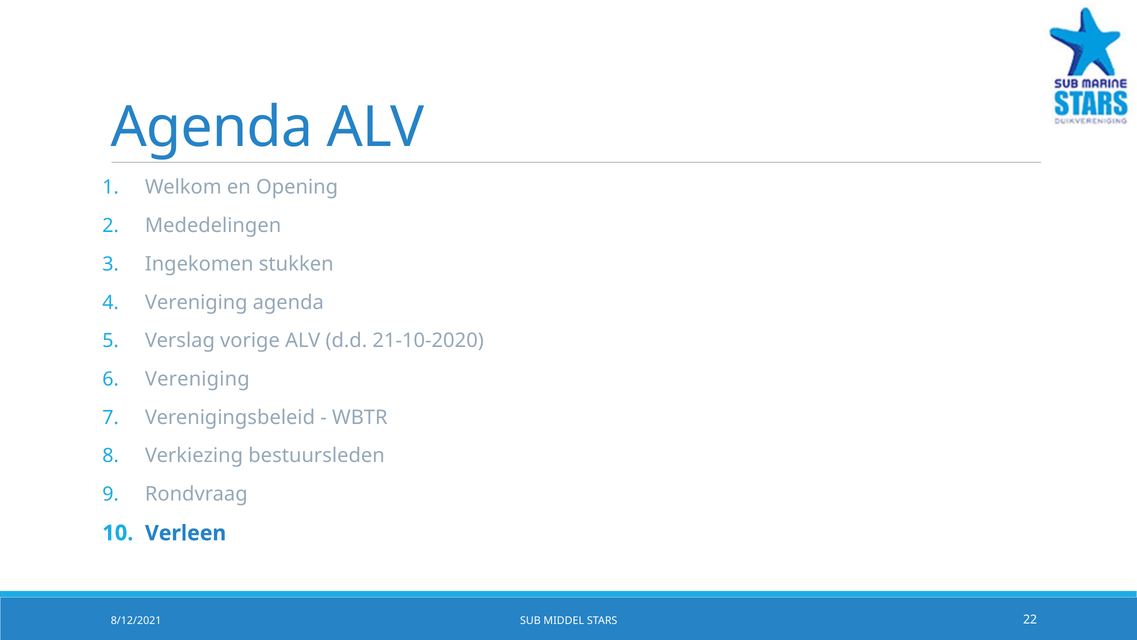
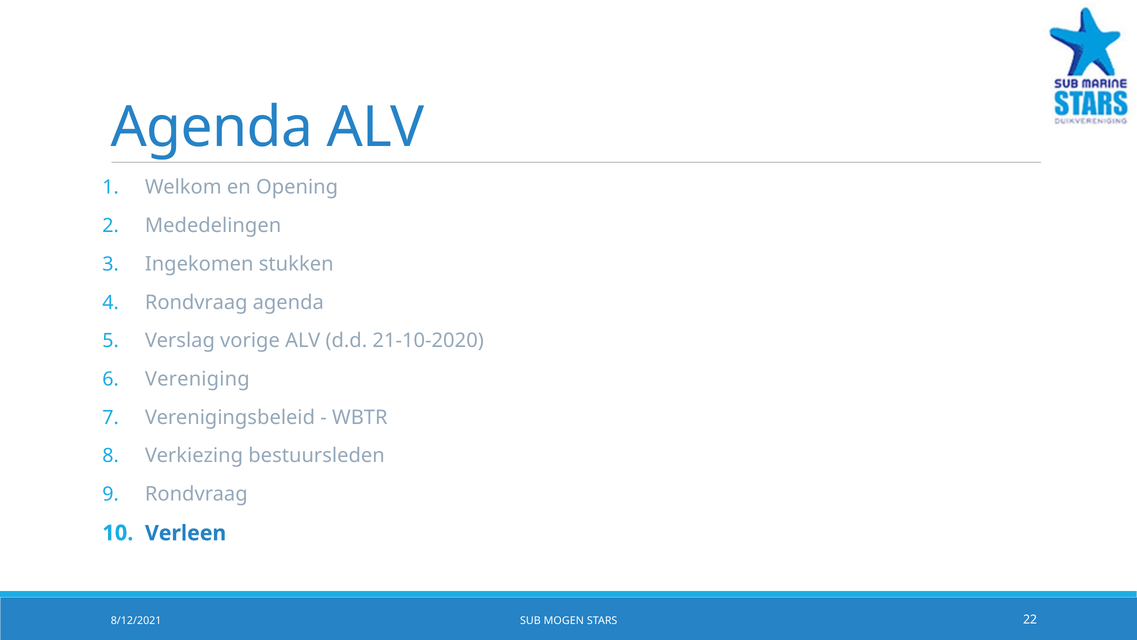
Vereniging at (196, 302): Vereniging -> Rondvraag
MIDDEL: MIDDEL -> MOGEN
